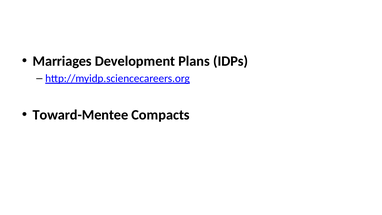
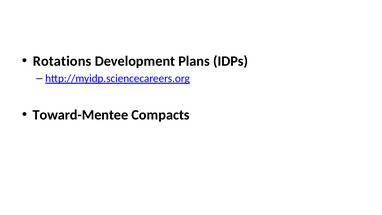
Marriages: Marriages -> Rotations
